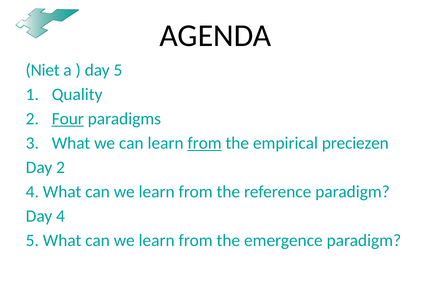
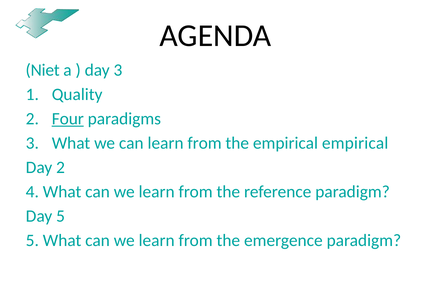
day 5: 5 -> 3
from at (205, 143) underline: present -> none
empirical preciezen: preciezen -> empirical
Day 4: 4 -> 5
